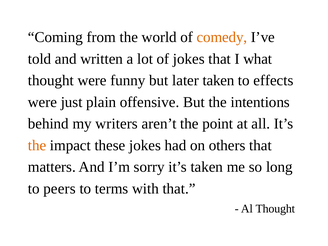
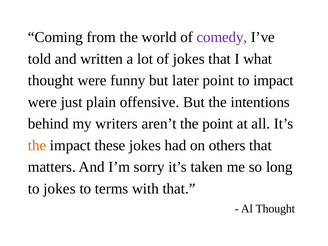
comedy colour: orange -> purple
later taken: taken -> point
to effects: effects -> impact
to peers: peers -> jokes
